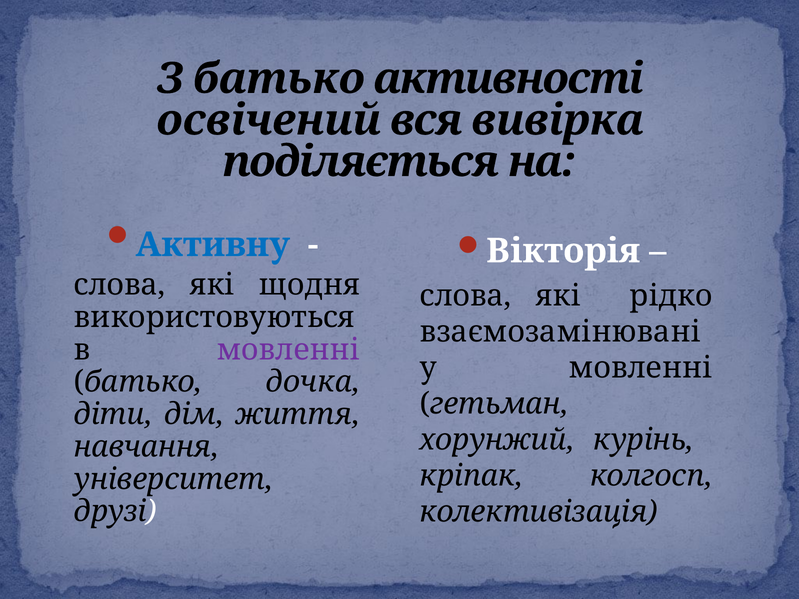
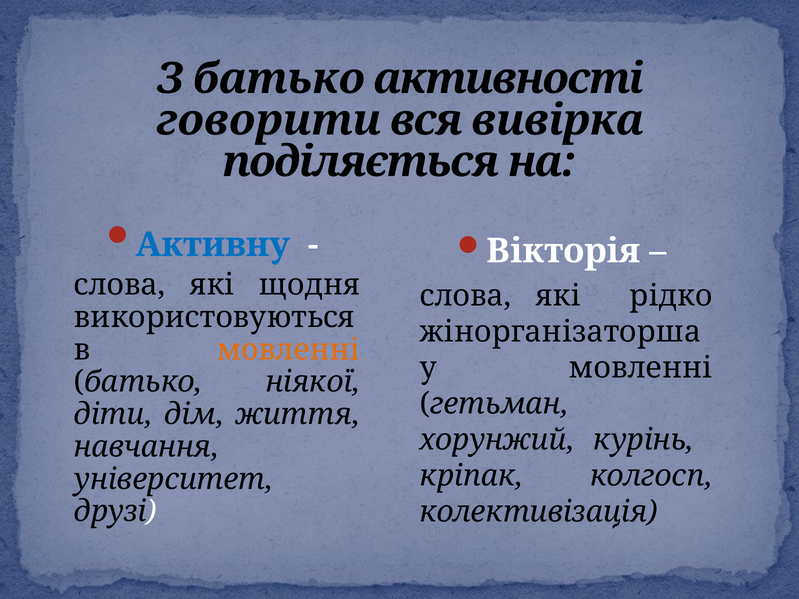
освічений: освічений -> говорити
взаємозамінювані: взаємозамінювані -> жінорганізаторша
мовленні at (288, 350) colour: purple -> orange
дочка: дочка -> ніякої
